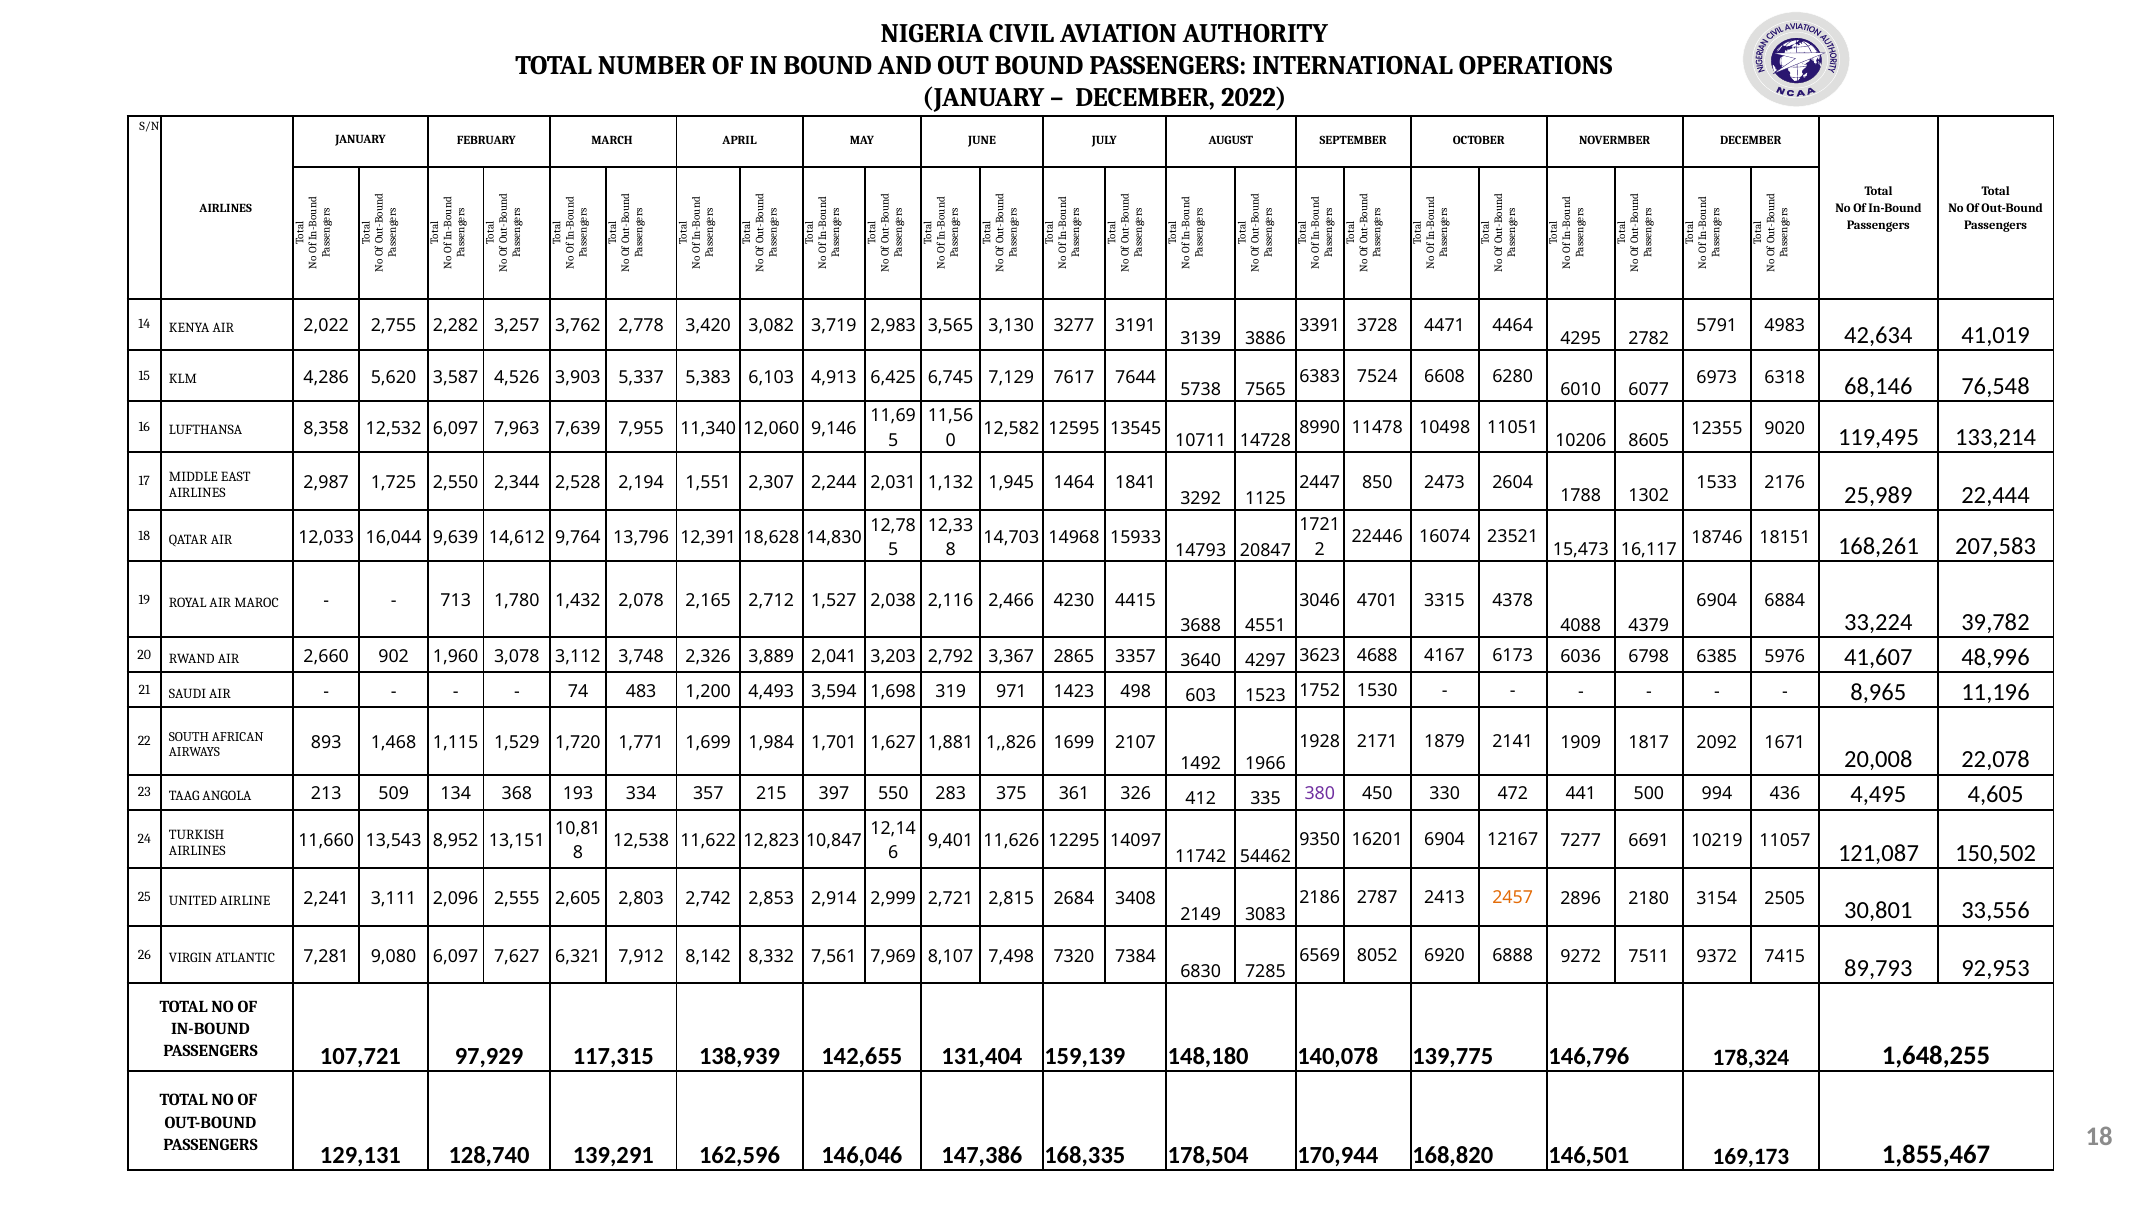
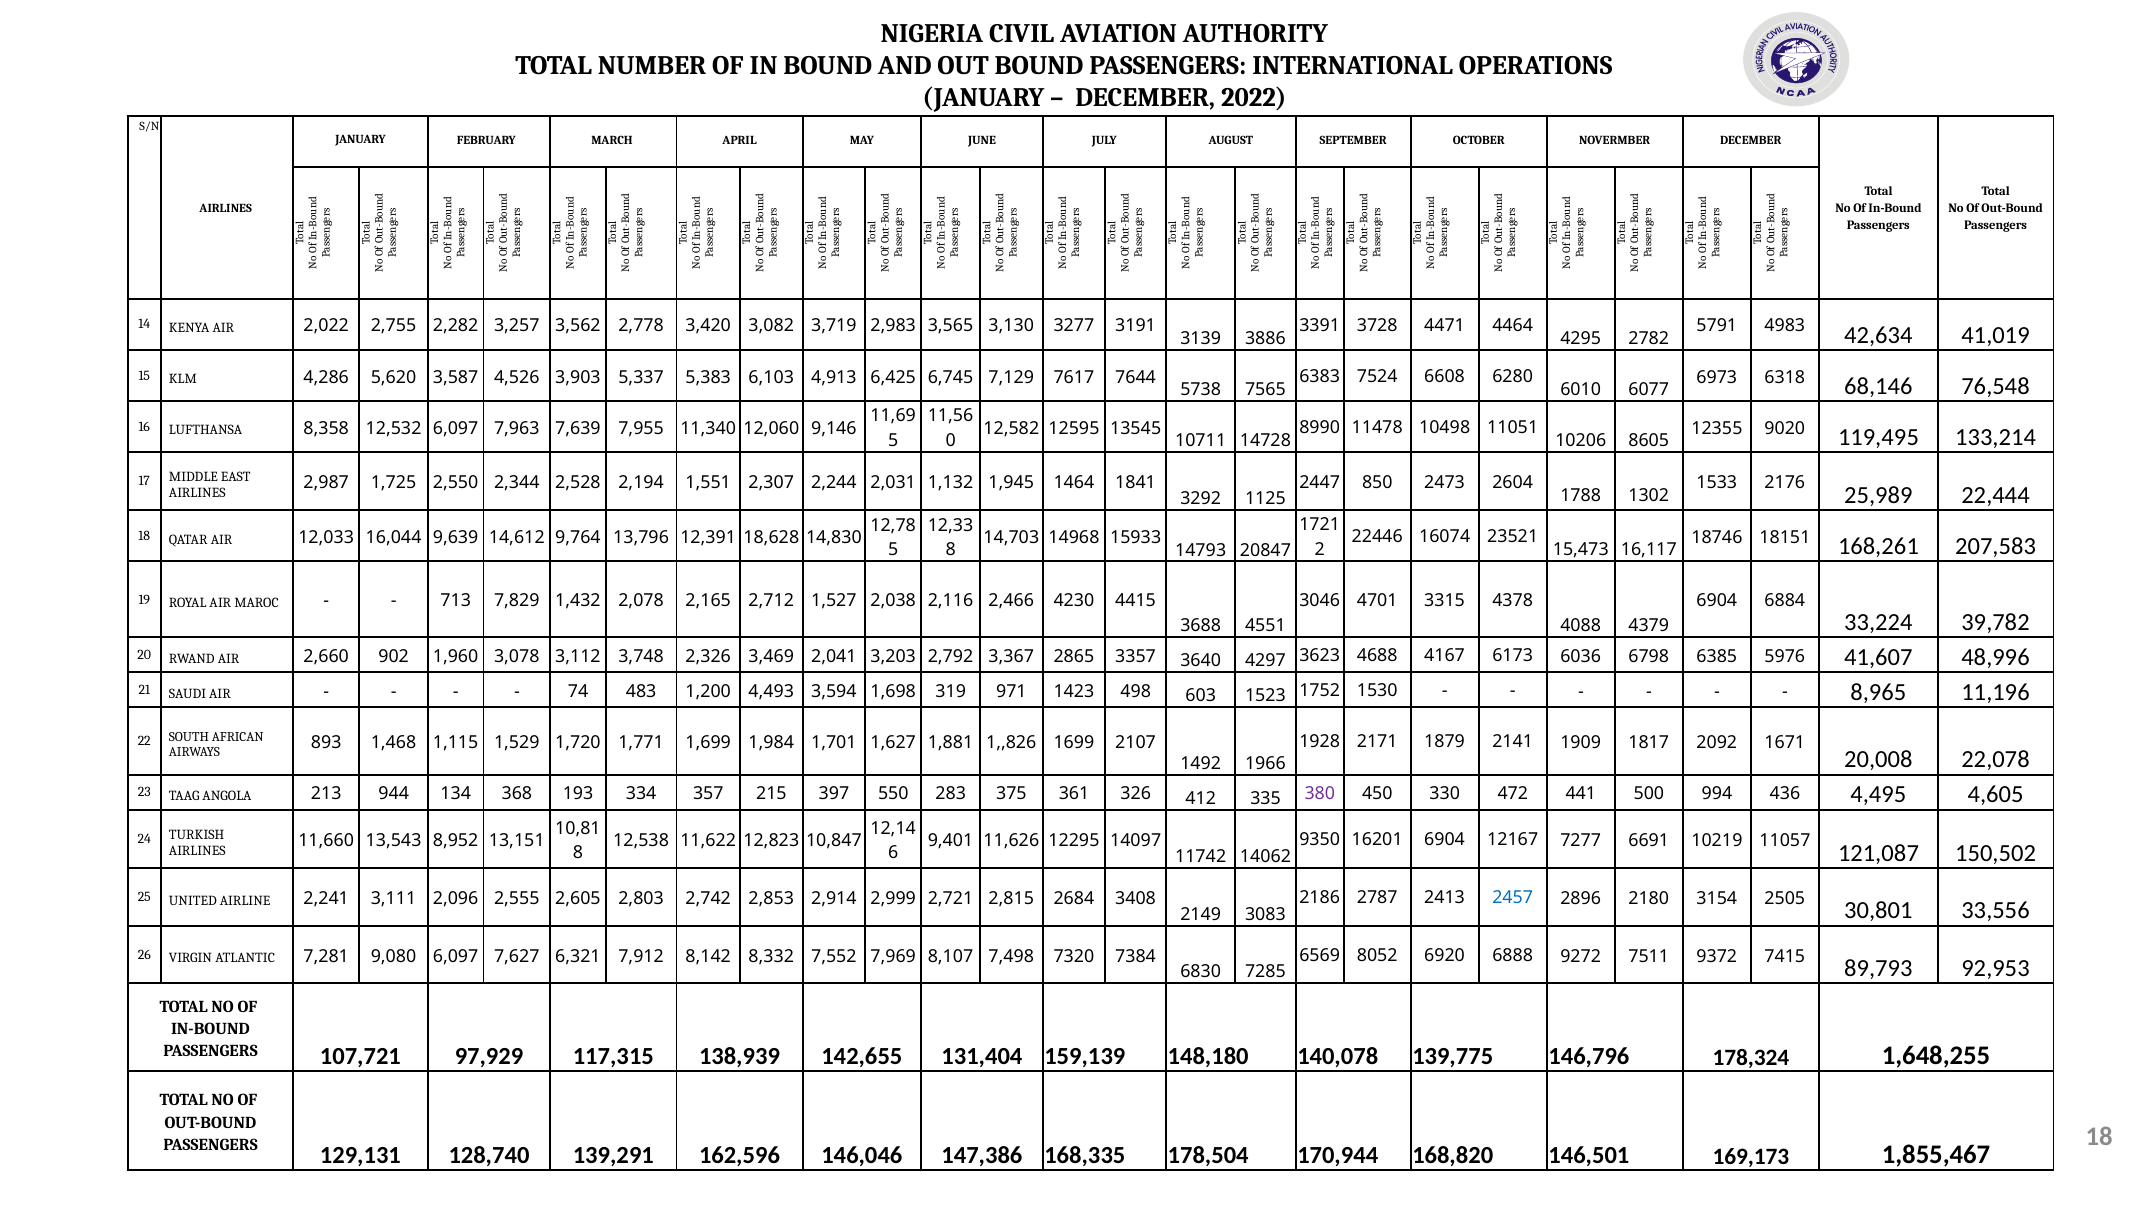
3,762: 3,762 -> 3,562
1,780: 1,780 -> 7,829
3,889: 3,889 -> 3,469
509: 509 -> 944
54462: 54462 -> 14062
2457 colour: orange -> blue
7,561: 7,561 -> 7,552
